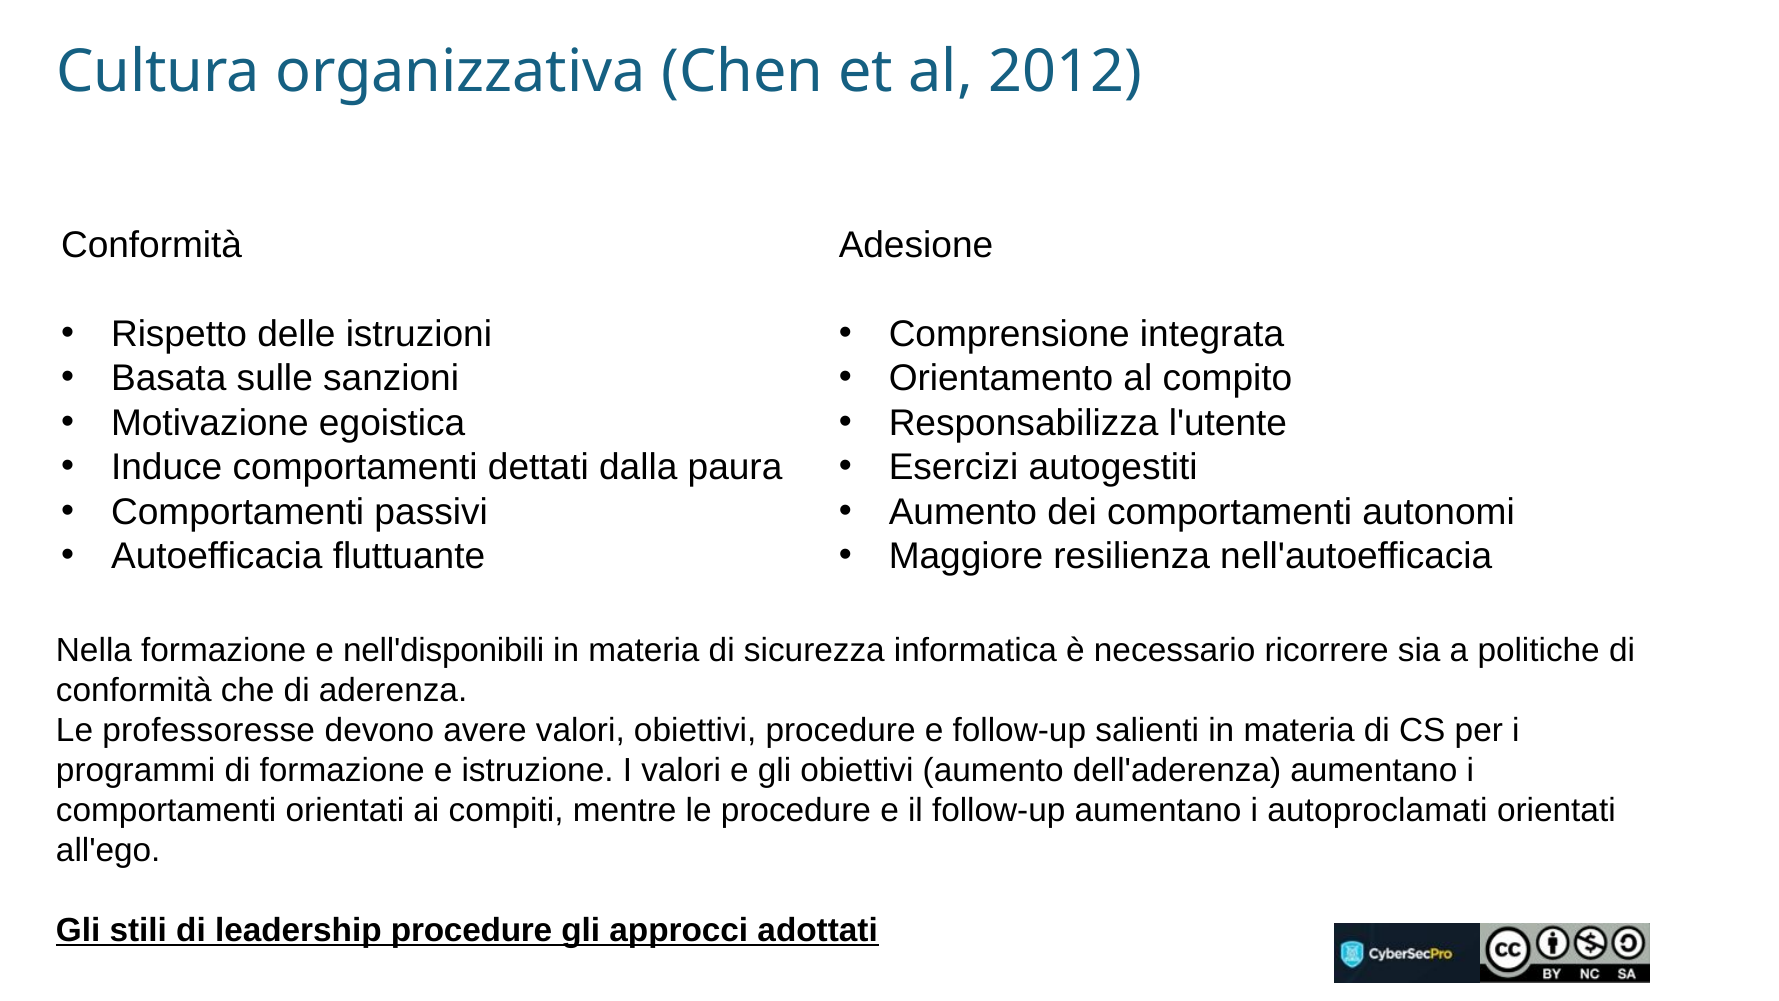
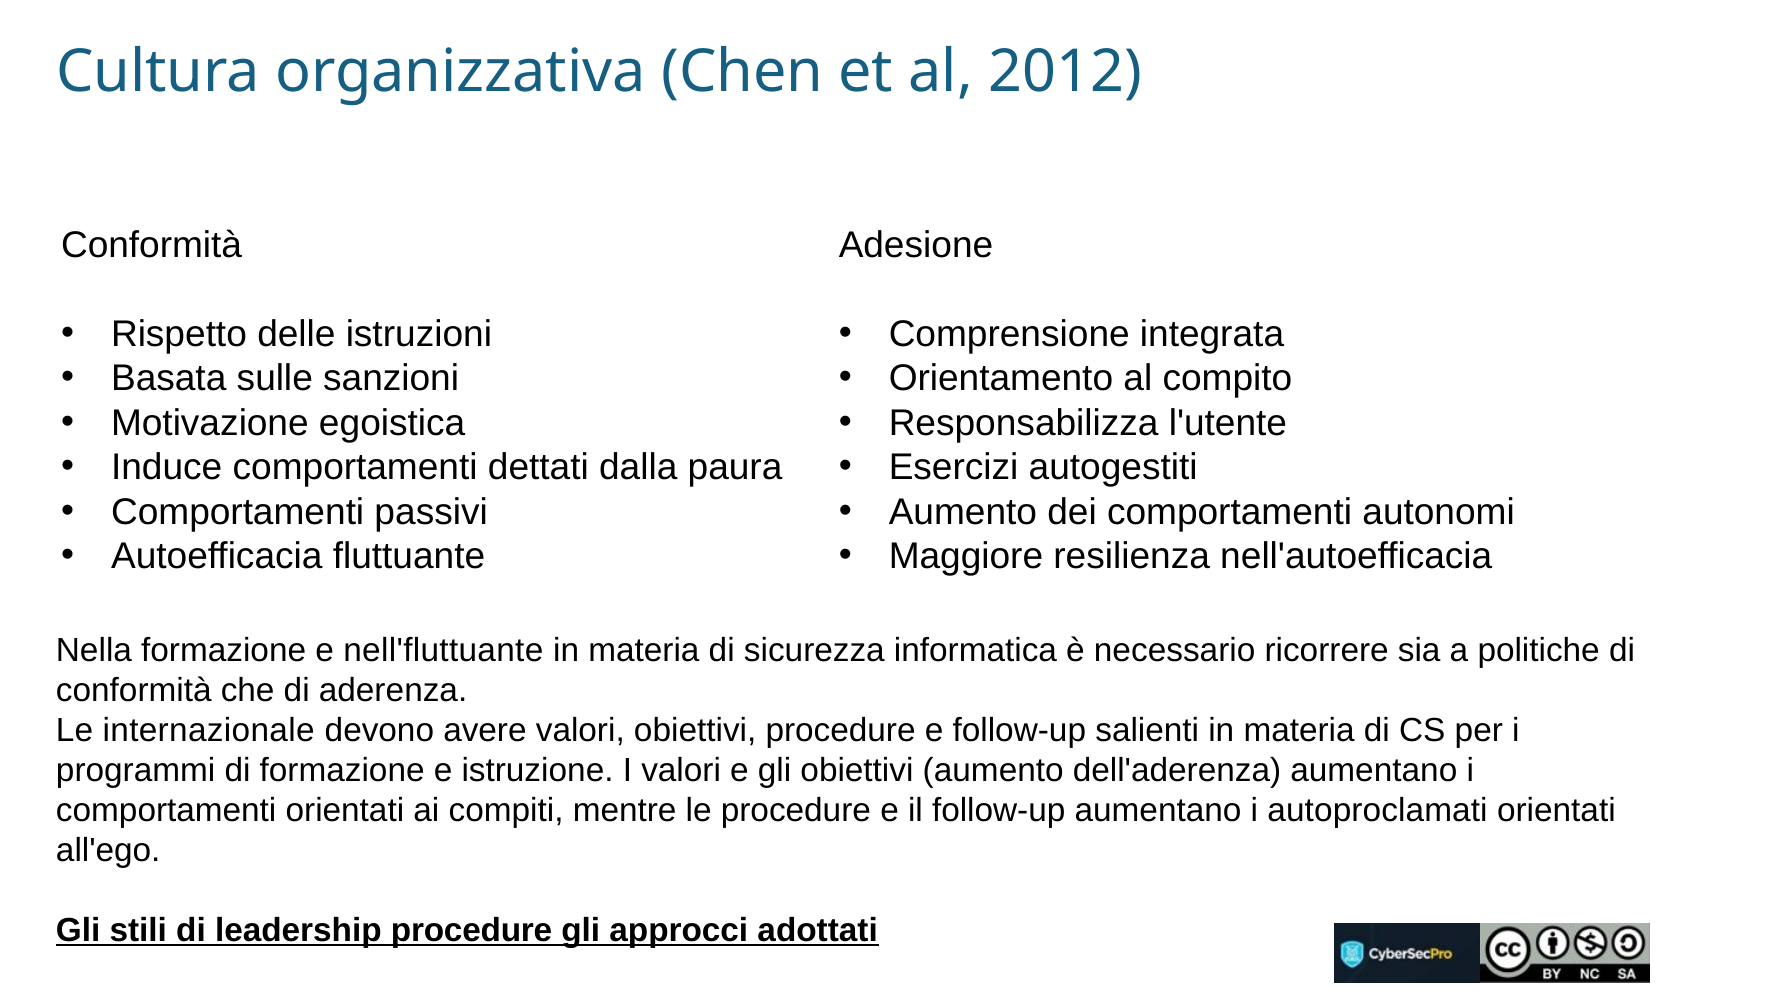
nell'disponibili: nell'disponibili -> nell'fluttuante
professoresse: professoresse -> internazionale
